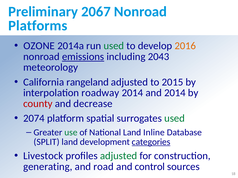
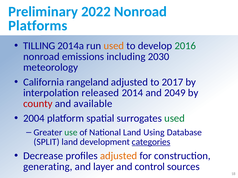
2067: 2067 -> 2022
OZONE: OZONE -> TILLING
used at (114, 46) colour: green -> orange
2016 colour: orange -> green
emissions underline: present -> none
2043: 2043 -> 2030
2015: 2015 -> 2017
roadway: roadway -> released
and 2014: 2014 -> 2049
decrease: decrease -> available
2074: 2074 -> 2004
Inline: Inline -> Using
Livestock: Livestock -> Decrease
adjusted at (119, 156) colour: green -> orange
road: road -> layer
